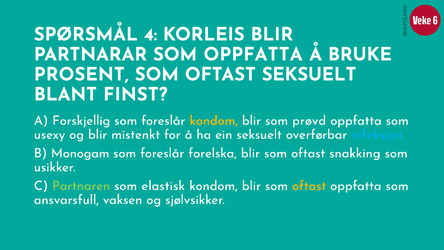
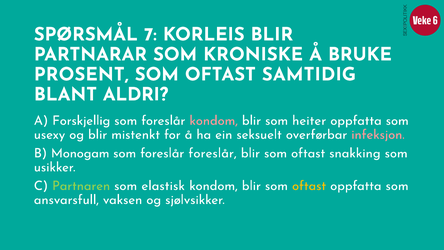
4: 4 -> 7
SOM OPPFATTA: OPPFATTA -> KRONISKE
OFTAST SEKSUELT: SEKSUELT -> SAMTIDIG
FINST: FINST -> ALDRI
kondom at (214, 120) colour: yellow -> pink
prøvd: prøvd -> heiter
infeksjon colour: light blue -> pink
foreslår forelska: forelska -> foreslår
